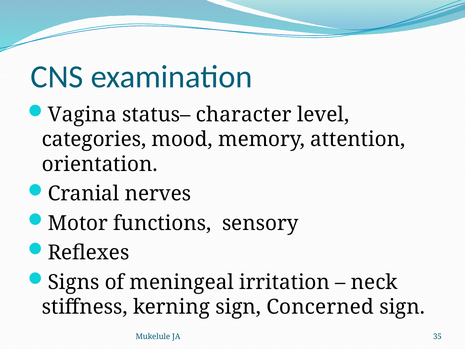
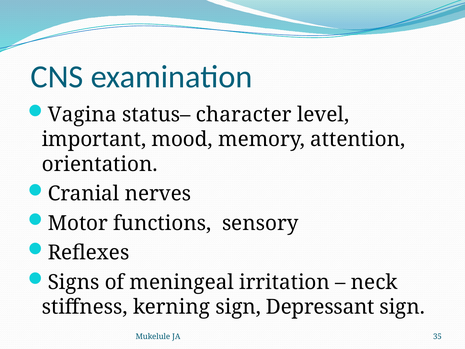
categories: categories -> important
Concerned: Concerned -> Depressant
